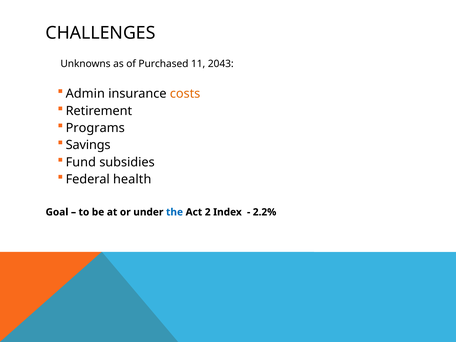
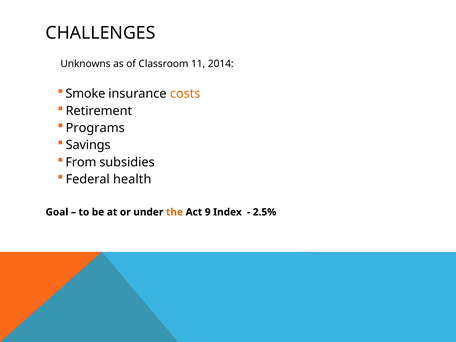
Purchased: Purchased -> Classroom
2043: 2043 -> 2014
Admin: Admin -> Smoke
Fund: Fund -> From
the colour: blue -> orange
2: 2 -> 9
2.2%: 2.2% -> 2.5%
